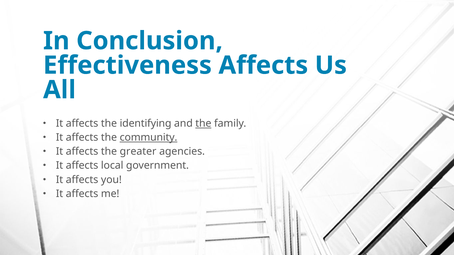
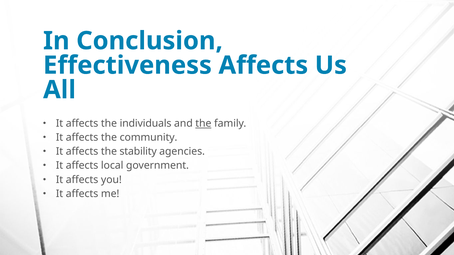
identifying: identifying -> individuals
community underline: present -> none
greater: greater -> stability
